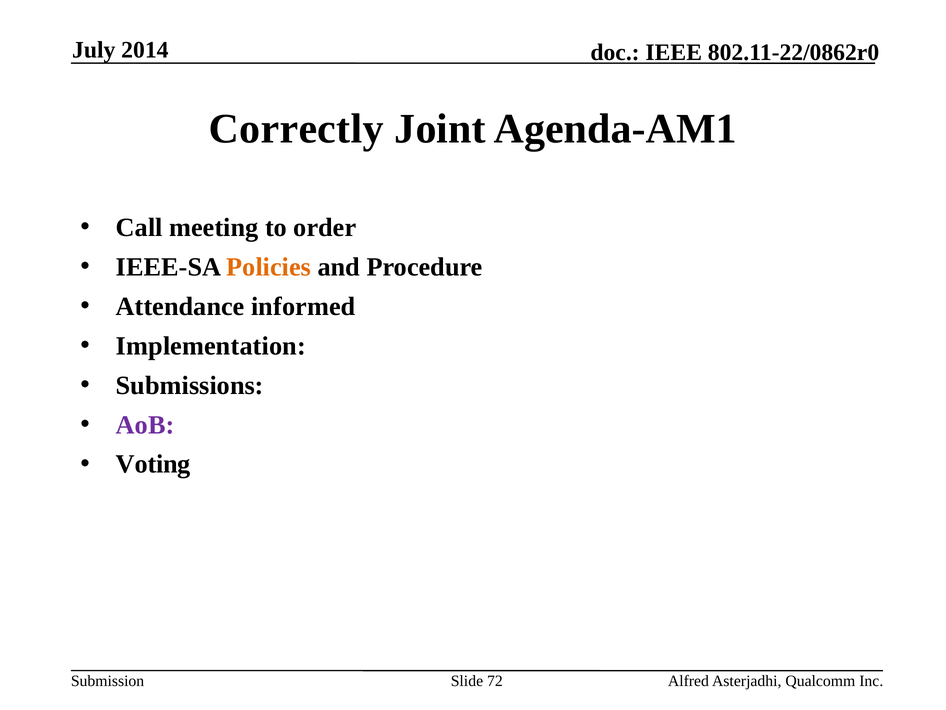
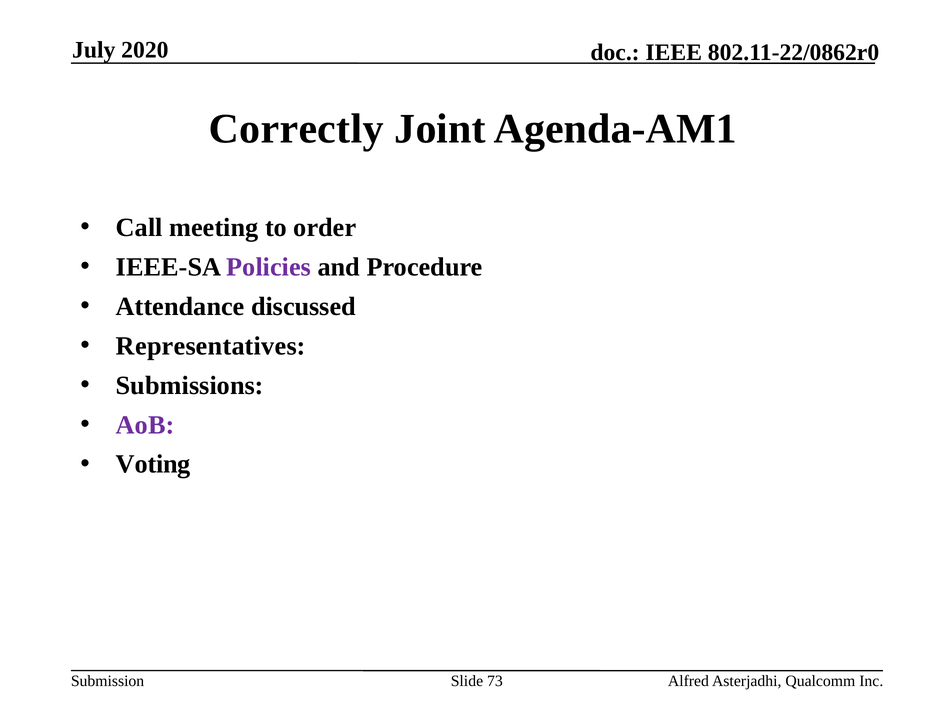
2014: 2014 -> 2020
Policies colour: orange -> purple
informed: informed -> discussed
Implementation: Implementation -> Representatives
72: 72 -> 73
